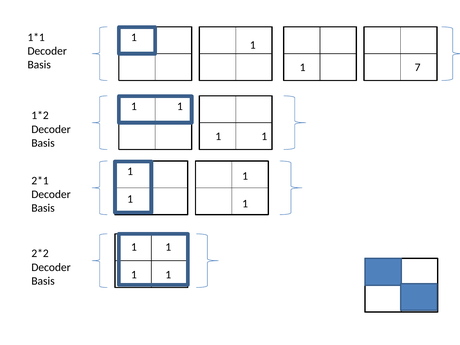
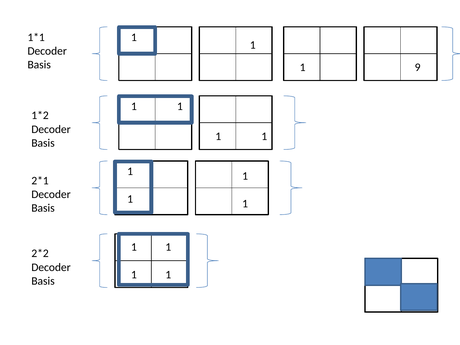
7: 7 -> 9
